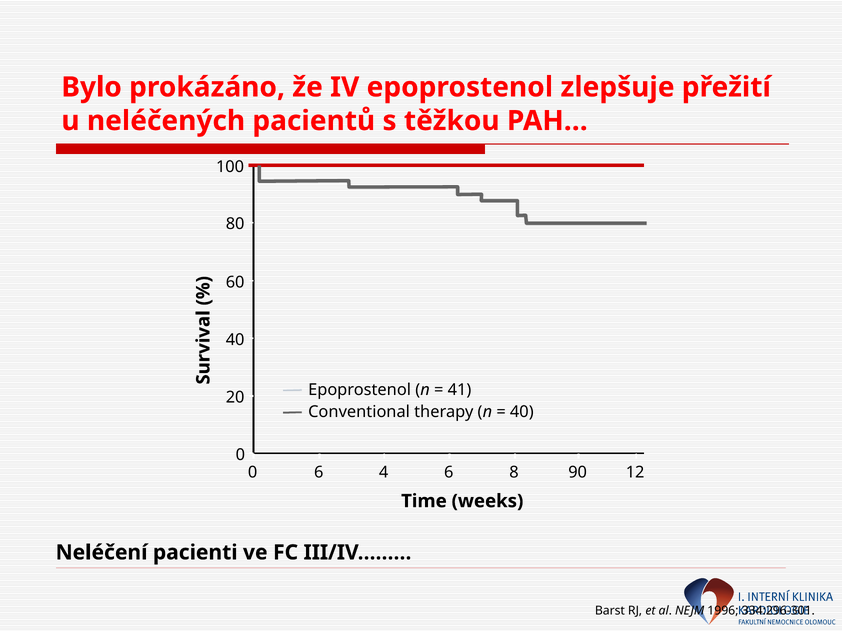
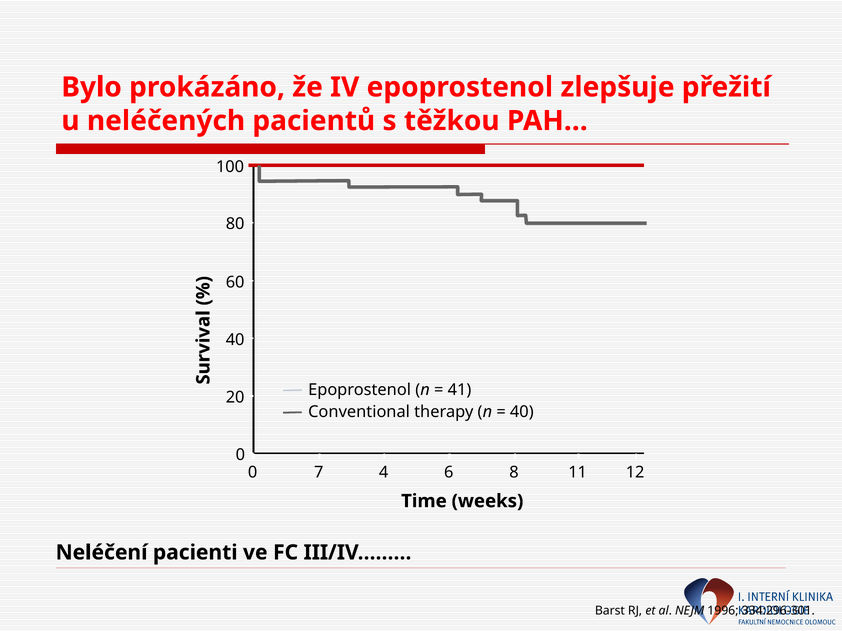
0 6: 6 -> 7
90: 90 -> 11
